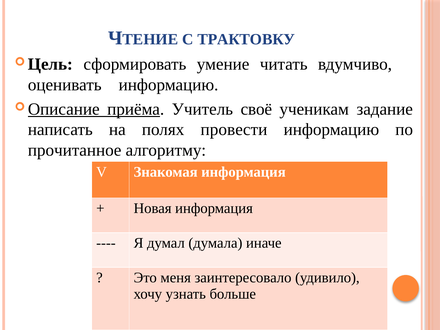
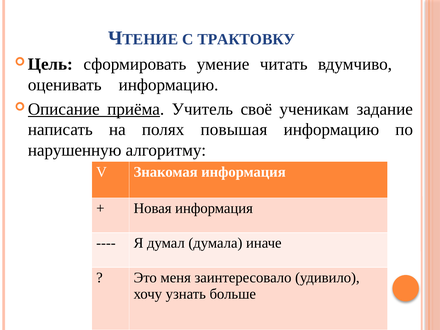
провести: провести -> повышая
прочитанное: прочитанное -> нарушенную
